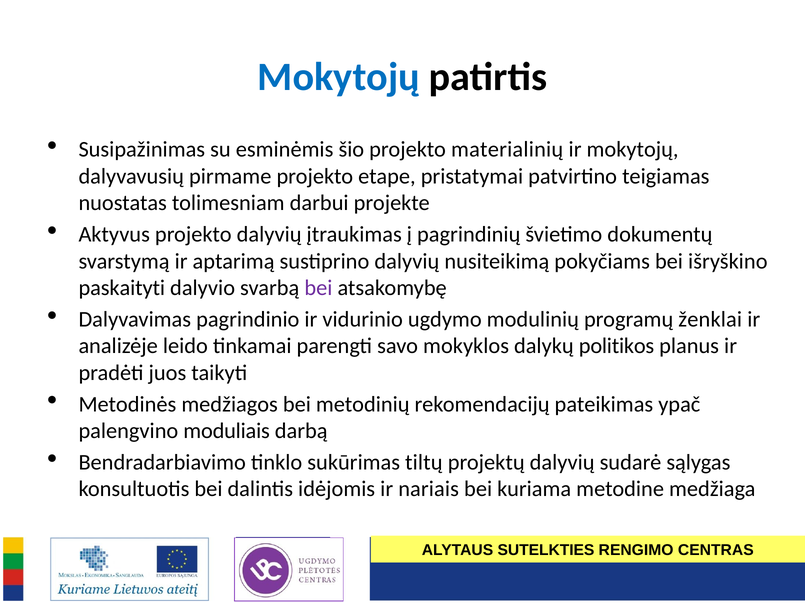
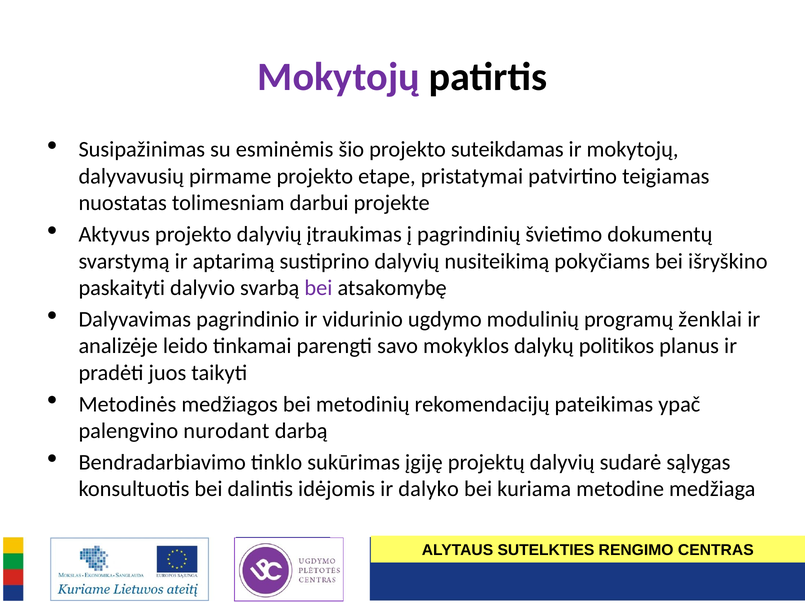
Mokytojų at (339, 77) colour: blue -> purple
materialinių: materialinių -> suteikdamas
moduliais: moduliais -> nurodant
tiltų: tiltų -> įgiję
nariais: nariais -> dalyko
